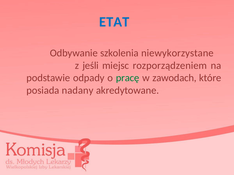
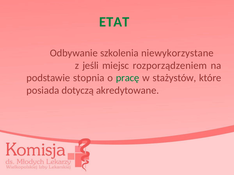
ETAT colour: blue -> green
odpady: odpady -> stopnia
zawodach: zawodach -> stażystów
nadany: nadany -> dotyczą
